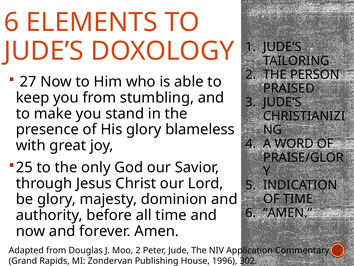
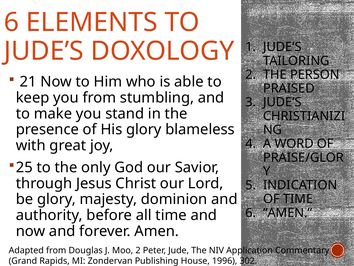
27: 27 -> 21
